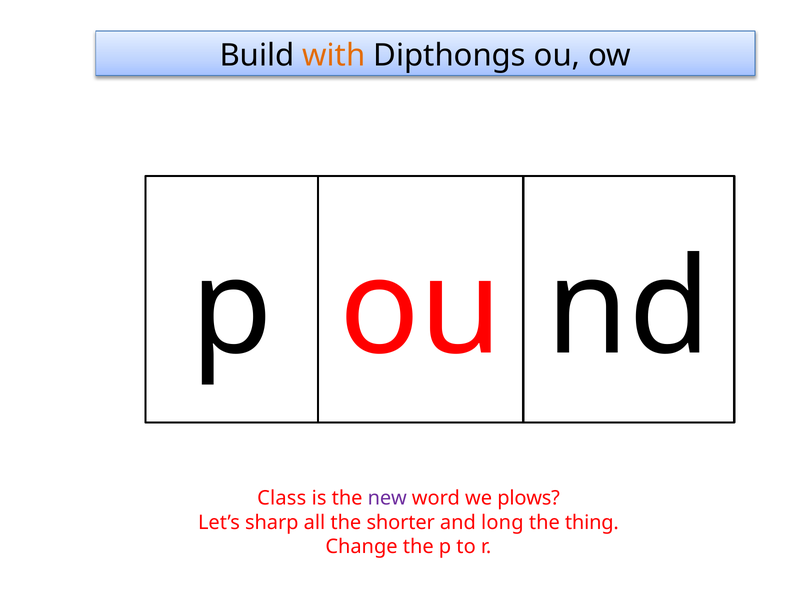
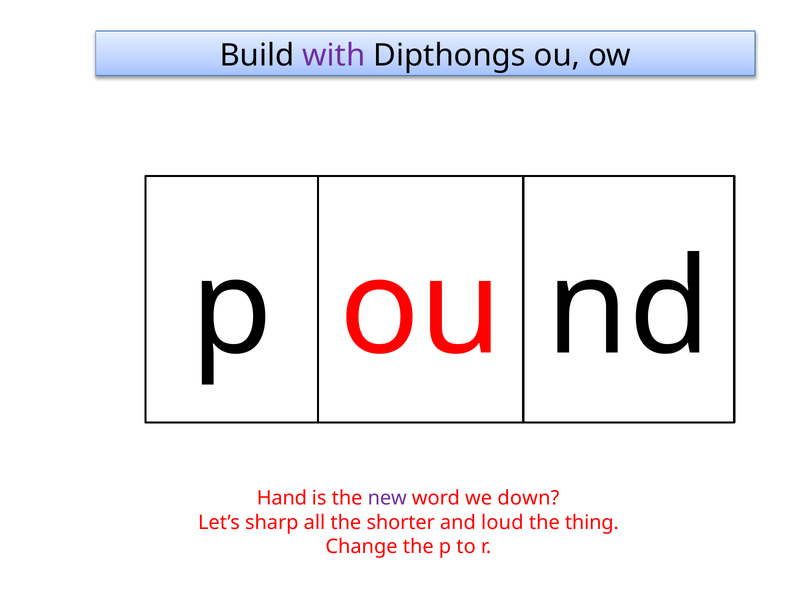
with colour: orange -> purple
Class: Class -> Hand
plows: plows -> down
long: long -> loud
